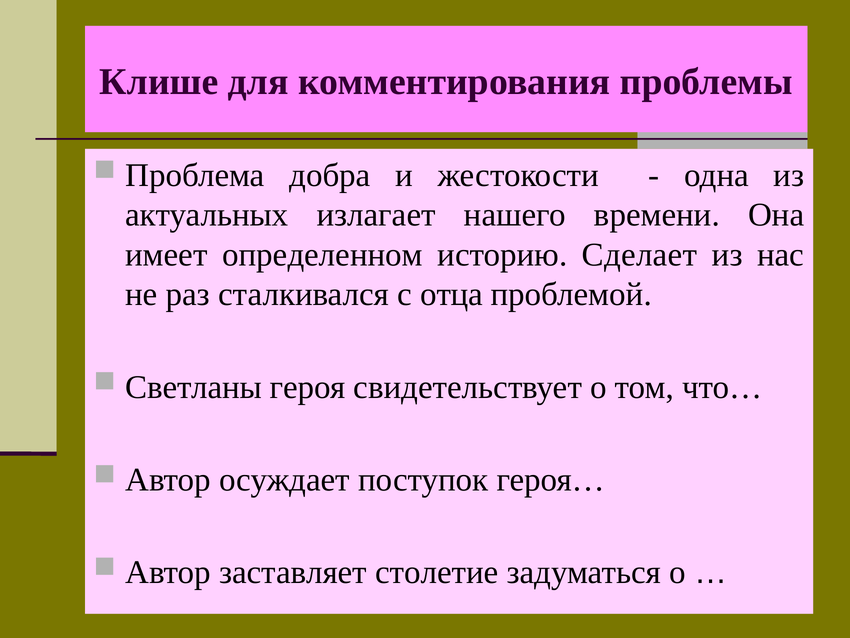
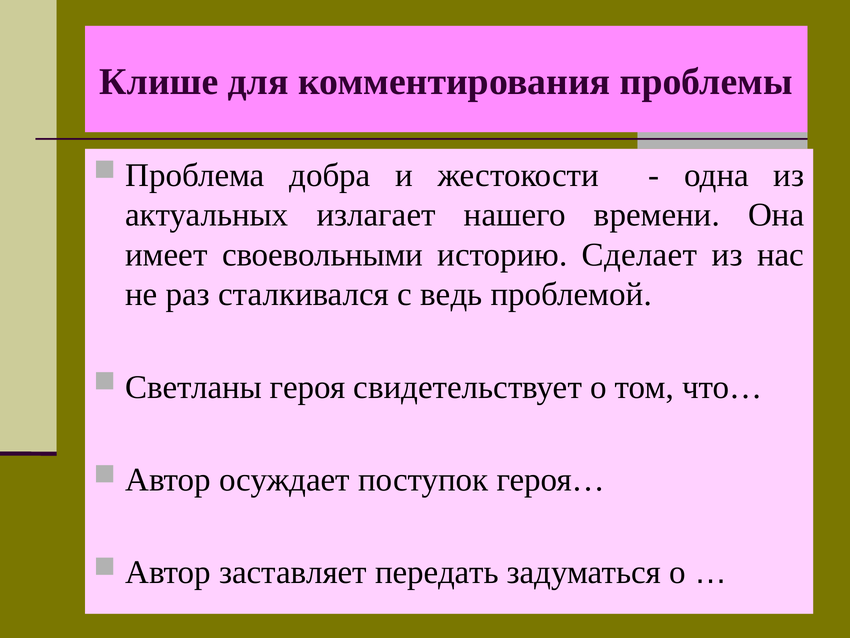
определенном: определенном -> своевольными
отца: отца -> ведь
столетие: столетие -> передать
